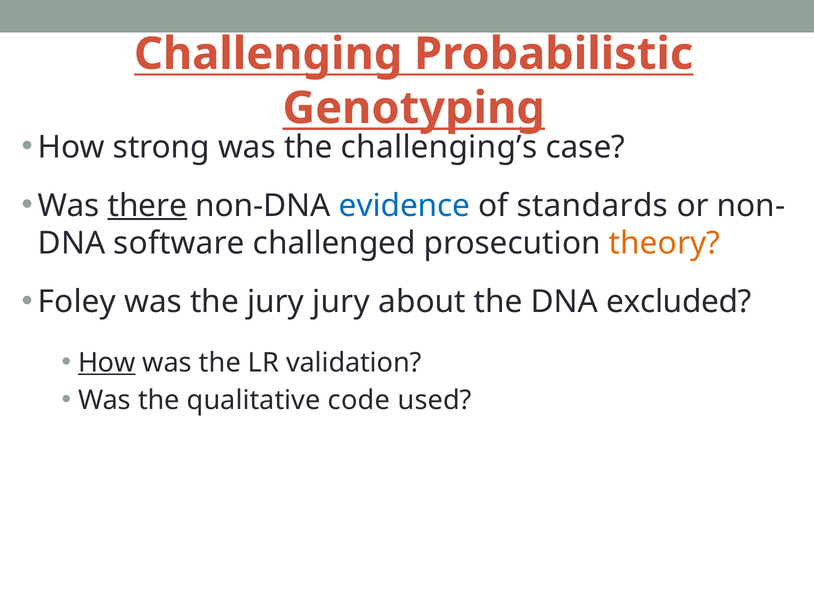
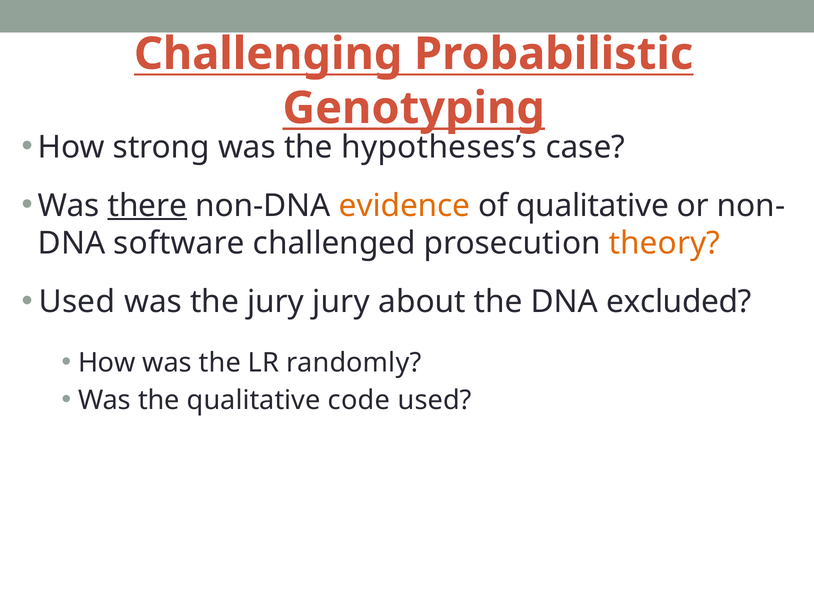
challenging’s: challenging’s -> hypotheses’s
evidence colour: blue -> orange
of standards: standards -> qualitative
Foley at (77, 302): Foley -> Used
How at (107, 363) underline: present -> none
validation: validation -> randomly
